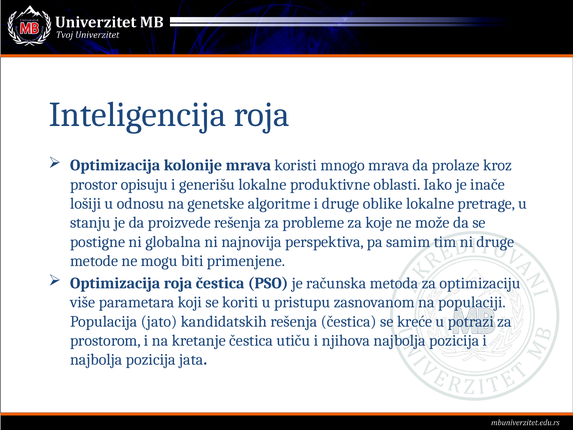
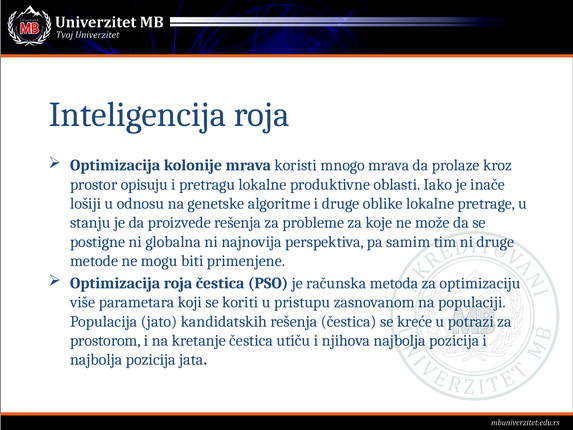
generišu: generišu -> pretragu
